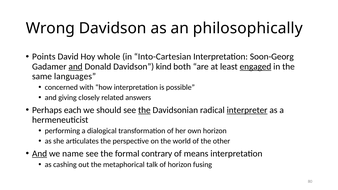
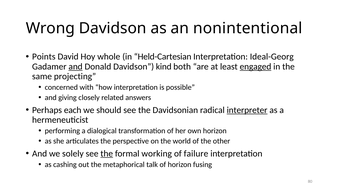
philosophically: philosophically -> nonintentional
Into-Cartesian: Into-Cartesian -> Held-Cartesian
Soon-Georg: Soon-Georg -> Ideal-Georg
languages: languages -> projecting
the at (144, 110) underline: present -> none
And at (40, 154) underline: present -> none
name: name -> solely
the at (107, 154) underline: none -> present
contrary: contrary -> working
means: means -> failure
